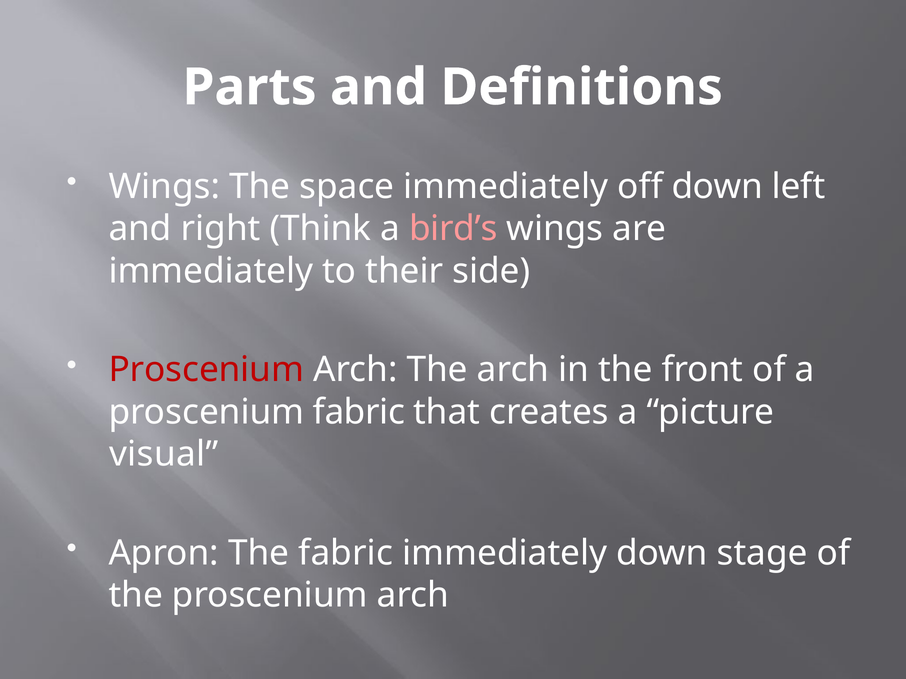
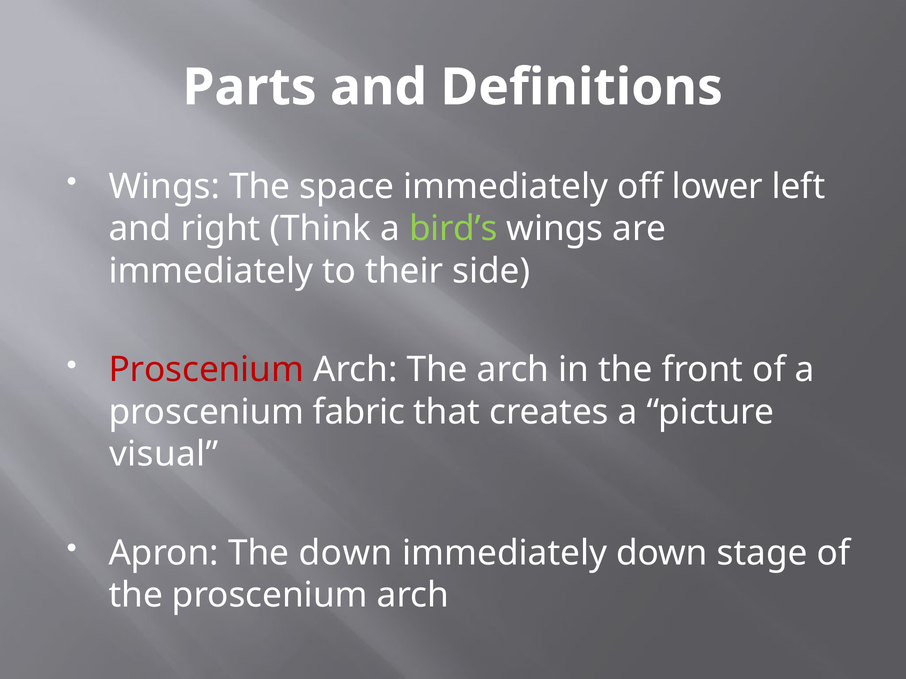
off down: down -> lower
bird’s colour: pink -> light green
The fabric: fabric -> down
